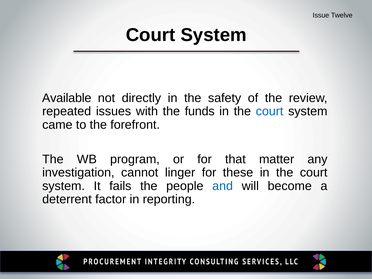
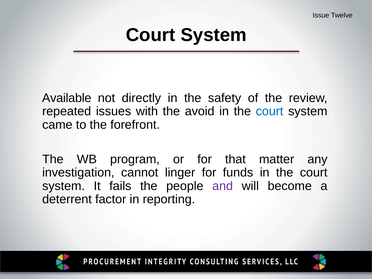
funds: funds -> avoid
these: these -> funds
and colour: blue -> purple
